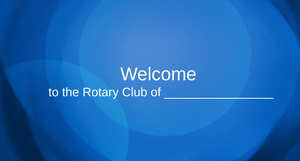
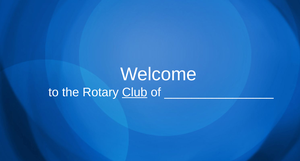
Club underline: none -> present
